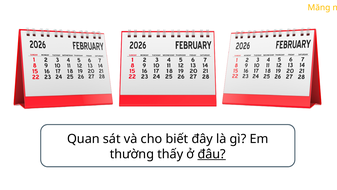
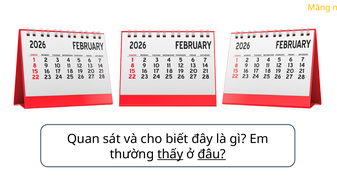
thấy underline: none -> present
